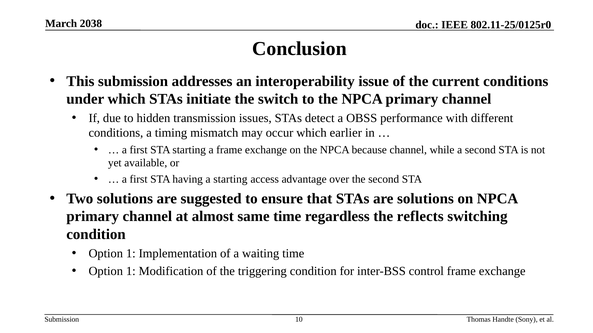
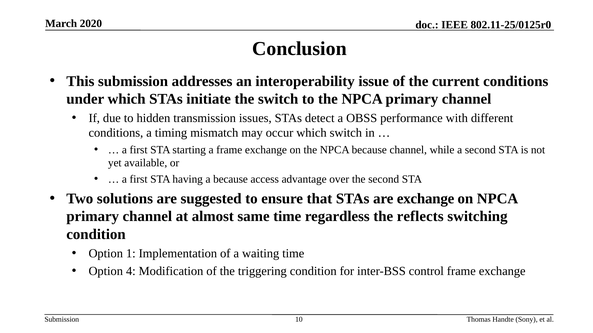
2038: 2038 -> 2020
which earlier: earlier -> switch
a starting: starting -> because
are solutions: solutions -> exchange
1 at (131, 272): 1 -> 4
